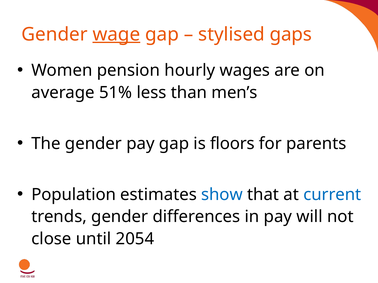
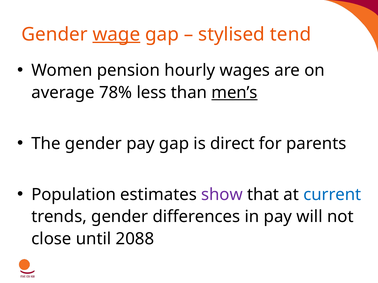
gaps: gaps -> tend
51%: 51% -> 78%
men’s underline: none -> present
floors: floors -> direct
show colour: blue -> purple
2054: 2054 -> 2088
